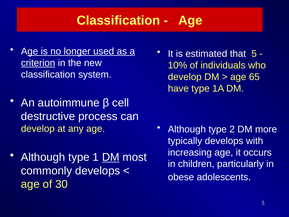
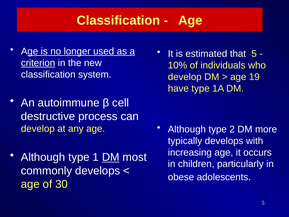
65: 65 -> 19
